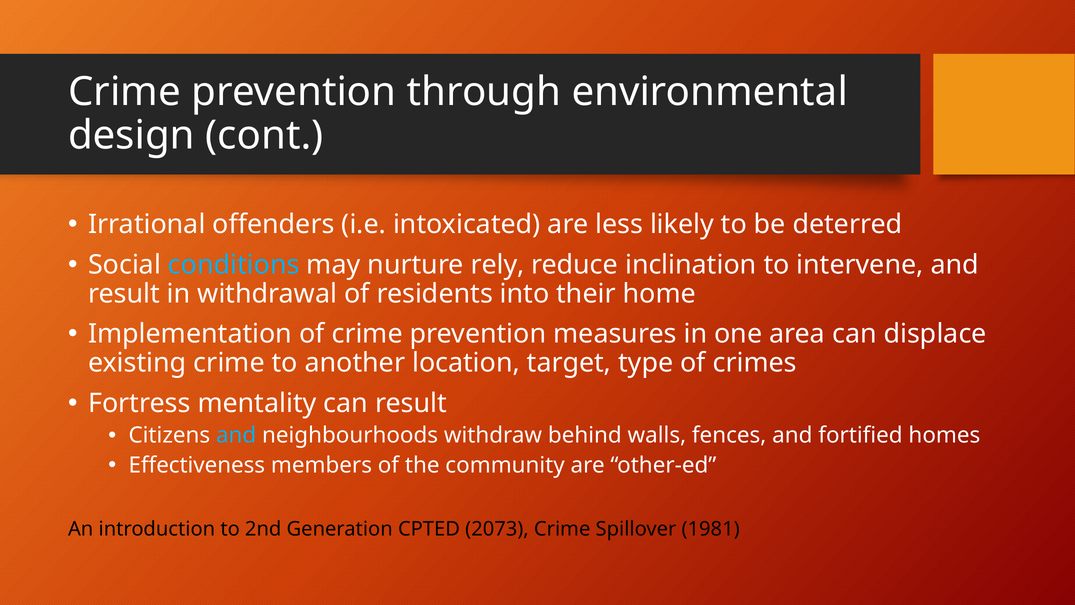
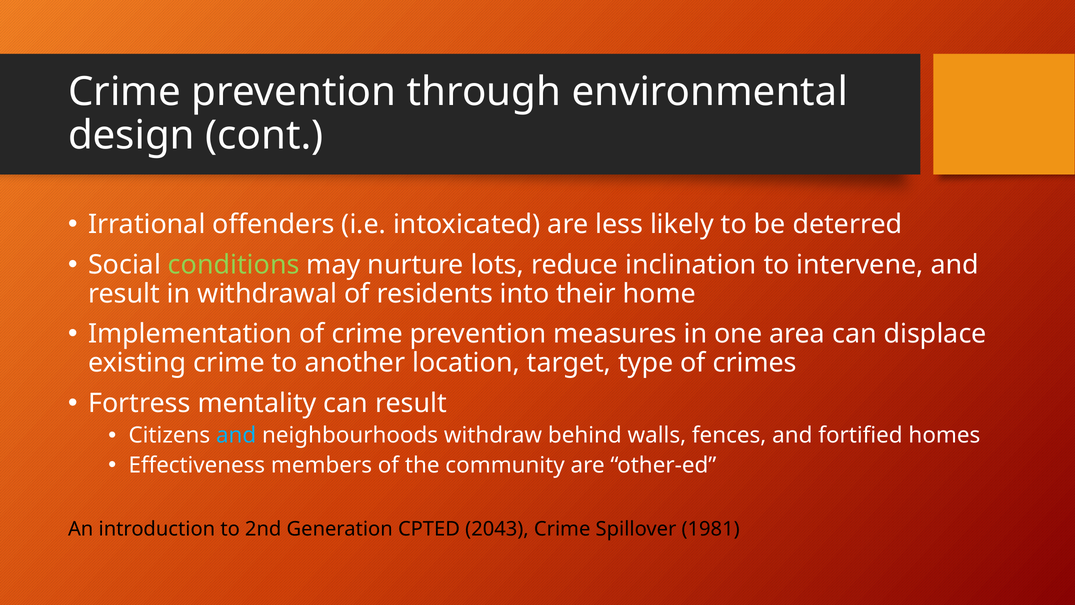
conditions colour: light blue -> light green
rely: rely -> lots
2073: 2073 -> 2043
